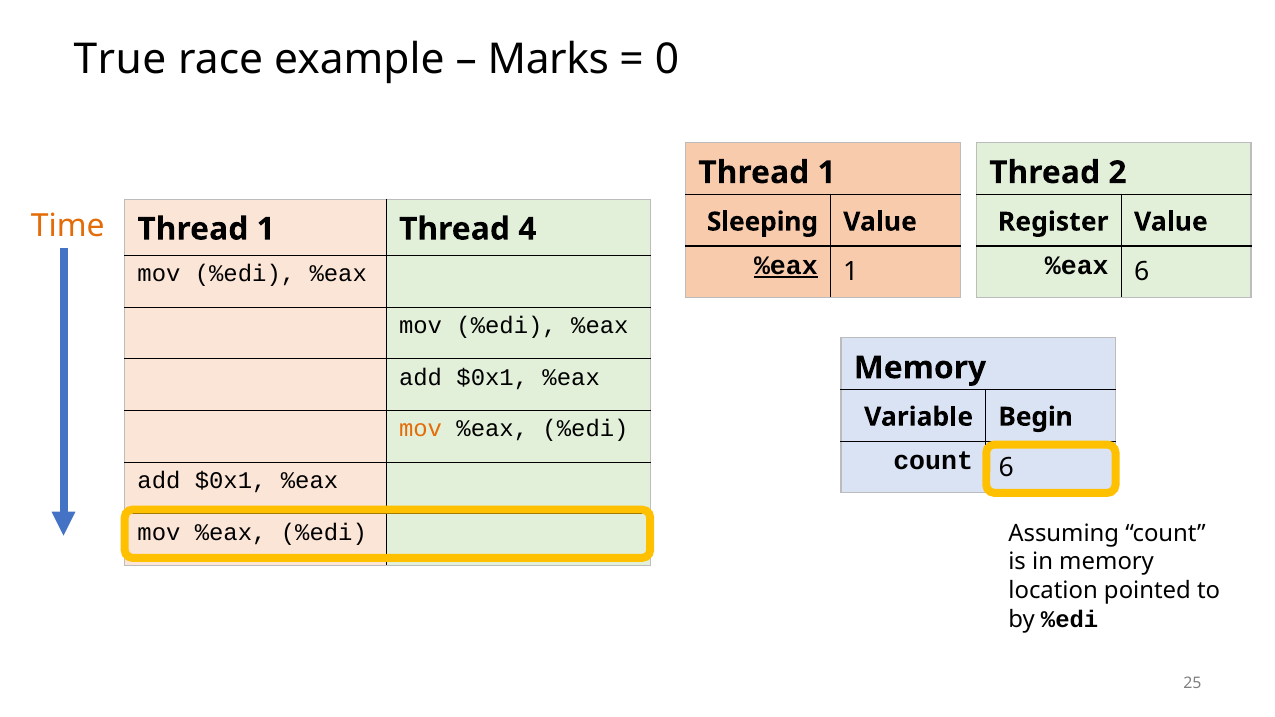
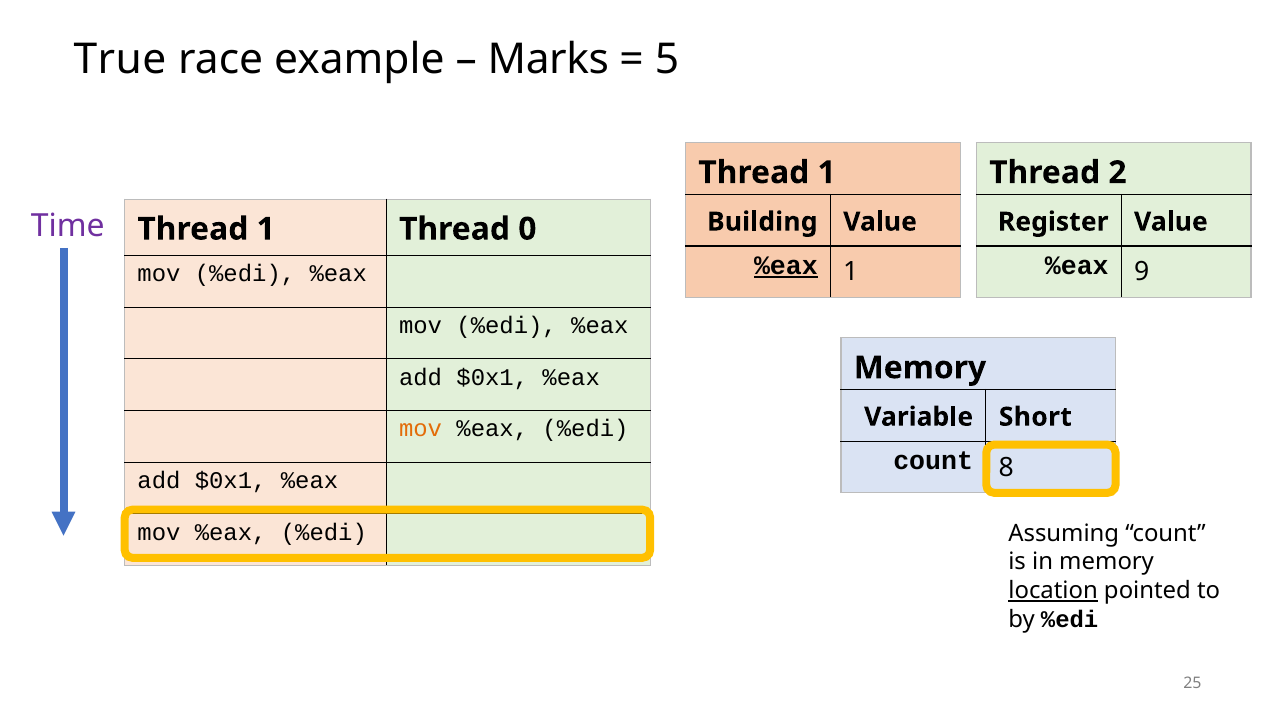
0: 0 -> 5
Time colour: orange -> purple
Sleeping: Sleeping -> Building
4: 4 -> 0
%eax 6: 6 -> 9
Begin: Begin -> Short
count 6: 6 -> 8
location underline: none -> present
